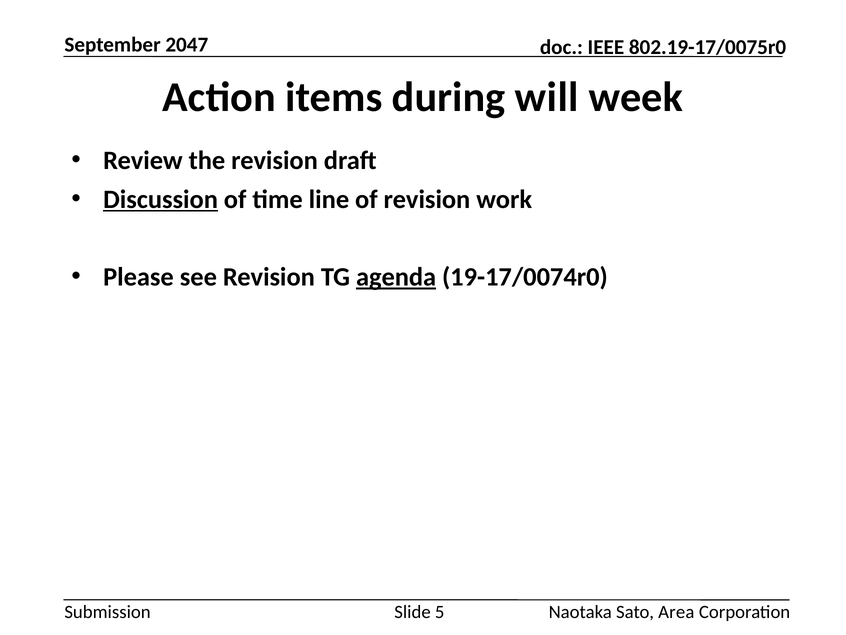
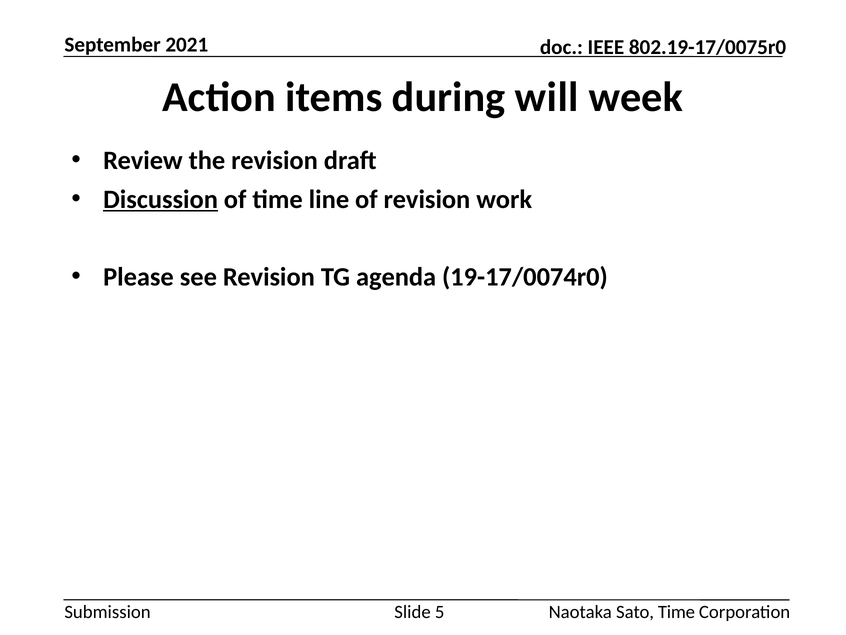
2047: 2047 -> 2021
agenda underline: present -> none
Sato Area: Area -> Time
